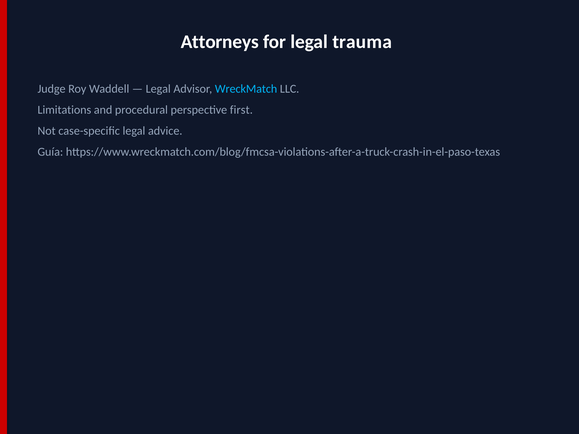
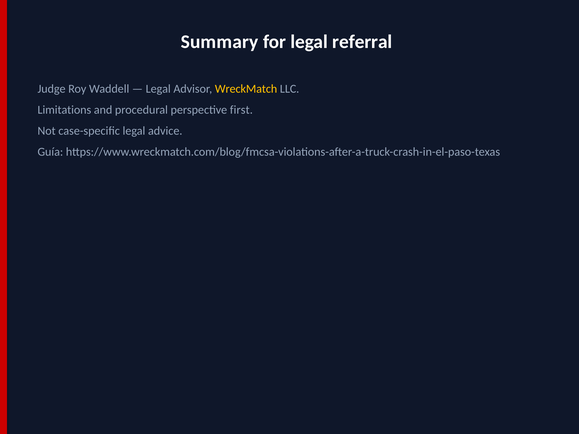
Attorneys: Attorneys -> Summary
trauma: trauma -> referral
WreckMatch colour: light blue -> yellow
